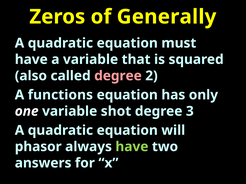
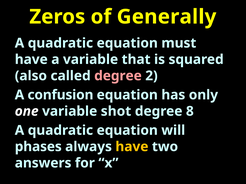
functions: functions -> confusion
3: 3 -> 8
phasor: phasor -> phases
have at (132, 147) colour: light green -> yellow
